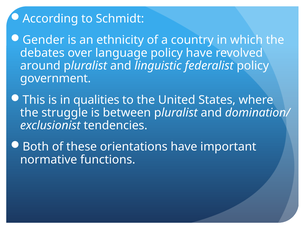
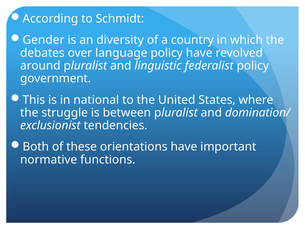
ethnicity: ethnicity -> diversity
qualities: qualities -> national
